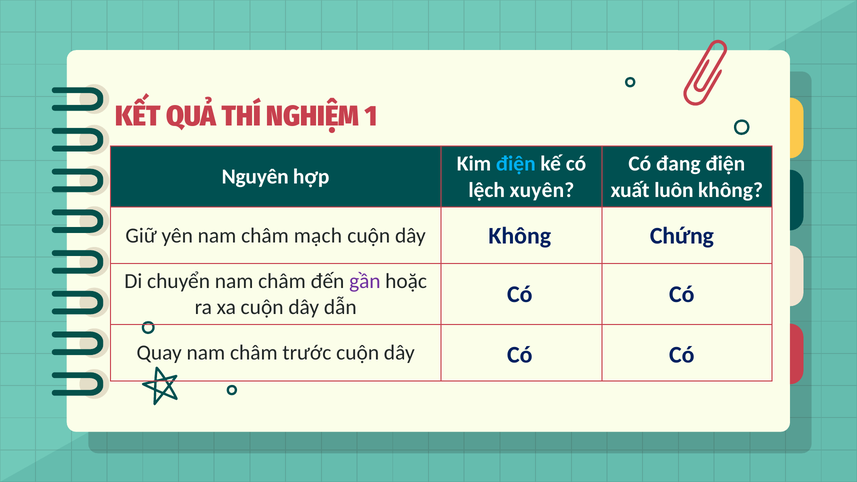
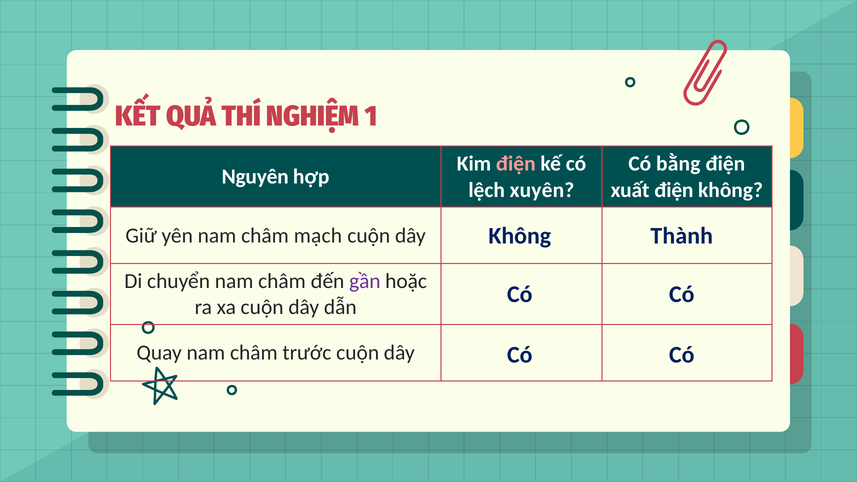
điện at (516, 164) colour: light blue -> pink
đang: đang -> bằng
xuất luôn: luôn -> điện
Chứng: Chứng -> Thành
